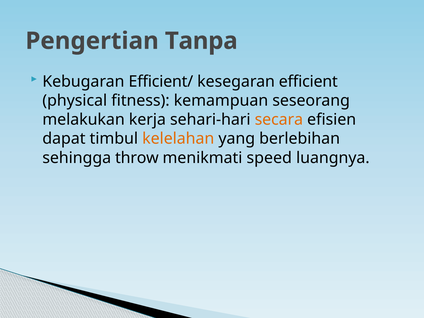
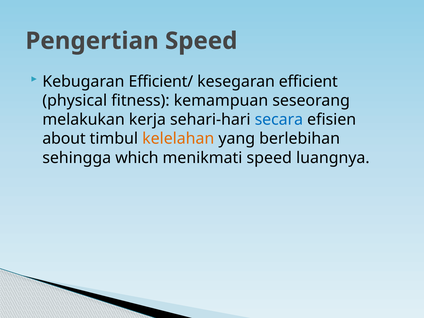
Pengertian Tanpa: Tanpa -> Speed
secara colour: orange -> blue
dapat: dapat -> about
throw: throw -> which
